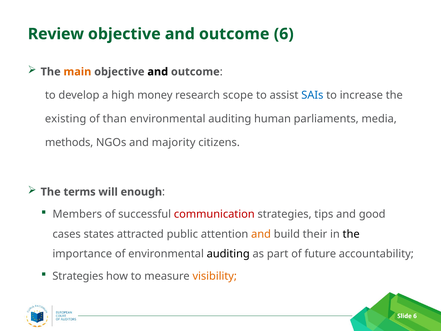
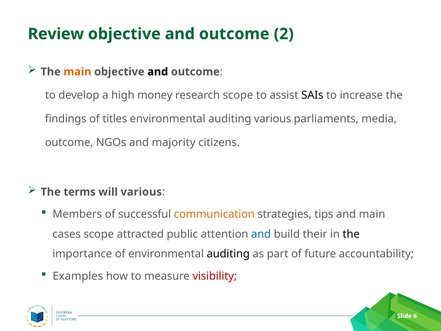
outcome 6: 6 -> 2
SAIs colour: blue -> black
existing: existing -> findings
than: than -> titles
auditing human: human -> various
methods at (69, 142): methods -> outcome
will enough: enough -> various
communication colour: red -> orange
and good: good -> main
cases states: states -> scope
and at (261, 234) colour: orange -> blue
Strategies at (78, 276): Strategies -> Examples
visibility colour: orange -> red
